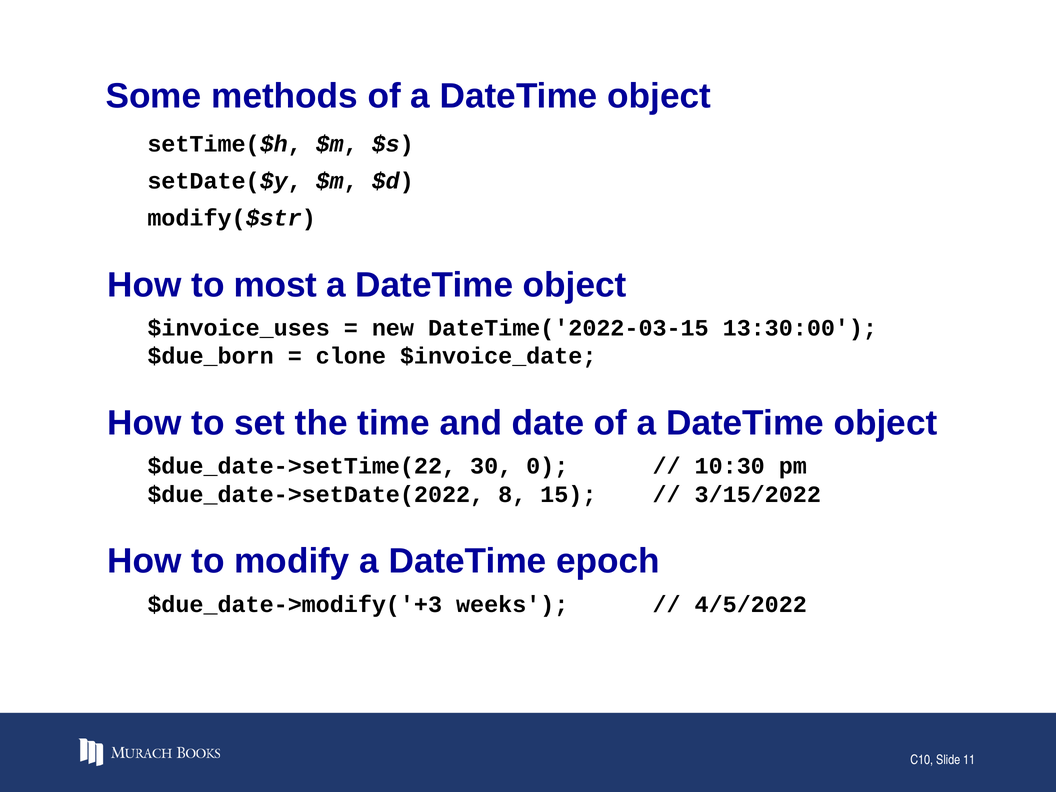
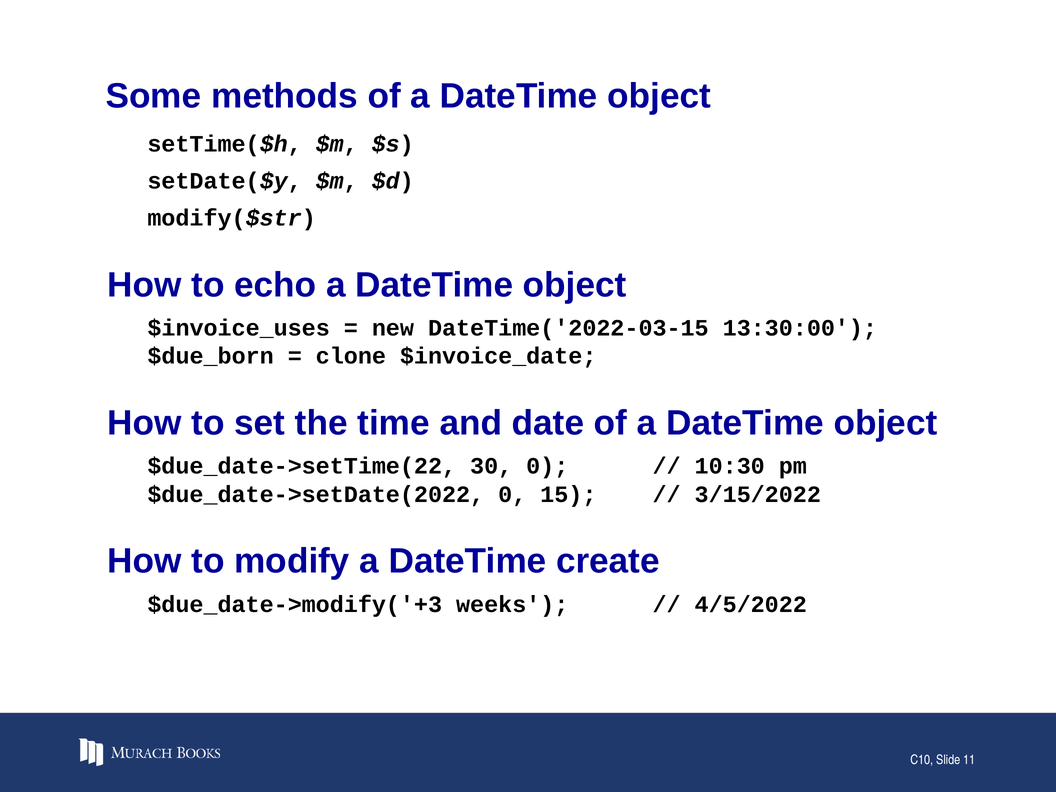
most: most -> echo
$due_date->setDate(2022 8: 8 -> 0
epoch: epoch -> create
